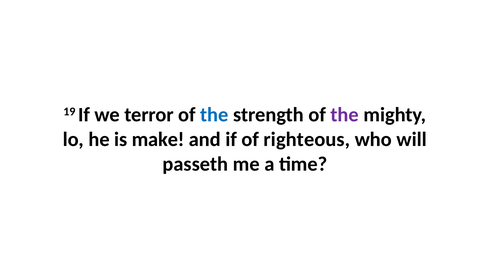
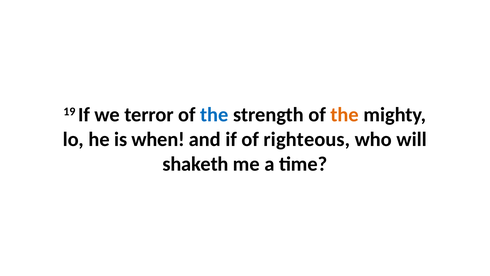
the at (345, 115) colour: purple -> orange
make: make -> when
passeth: passeth -> shaketh
